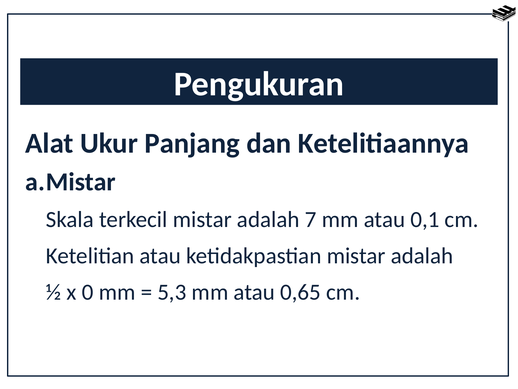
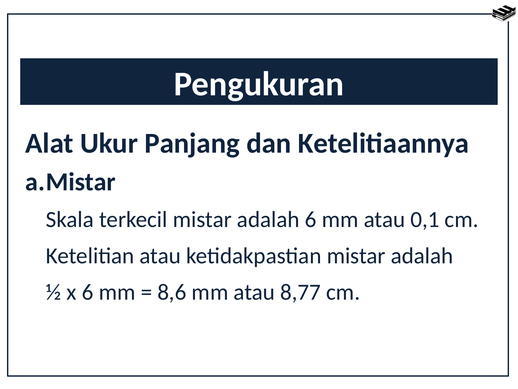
adalah 7: 7 -> 6
x 0: 0 -> 6
5,3: 5,3 -> 8,6
0,65: 0,65 -> 8,77
